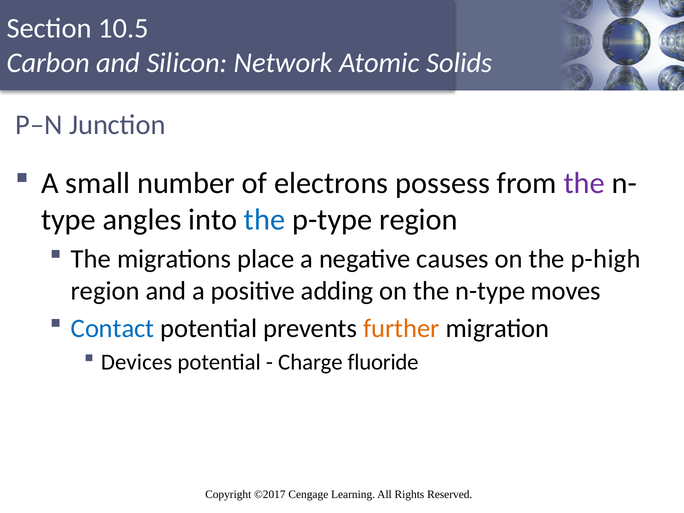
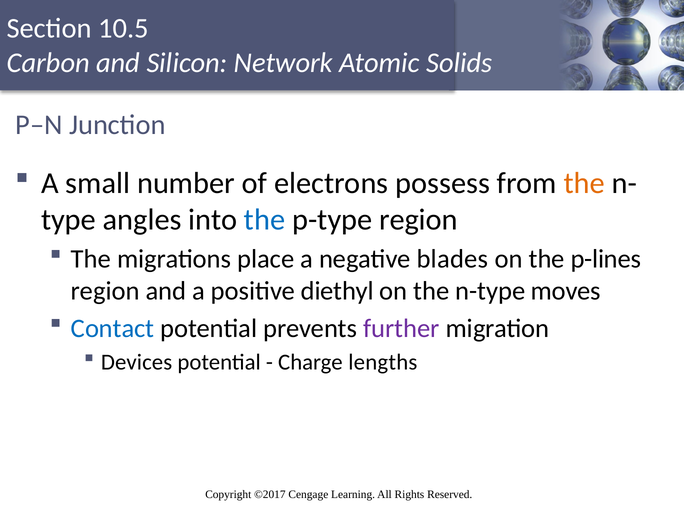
the at (584, 183) colour: purple -> orange
causes: causes -> blades
p-high: p-high -> p-lines
adding: adding -> diethyl
further colour: orange -> purple
fluoride: fluoride -> lengths
